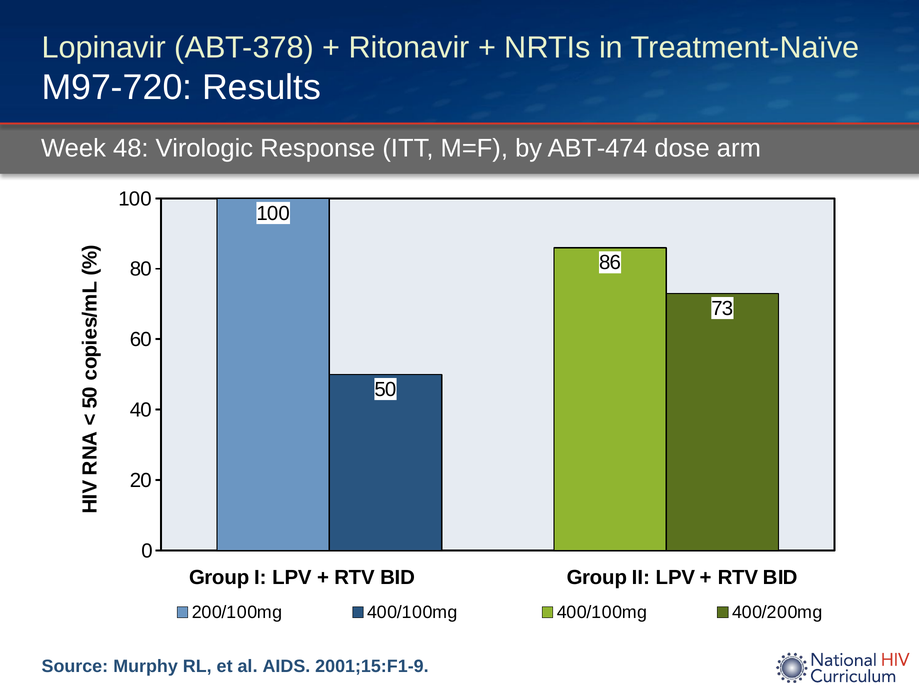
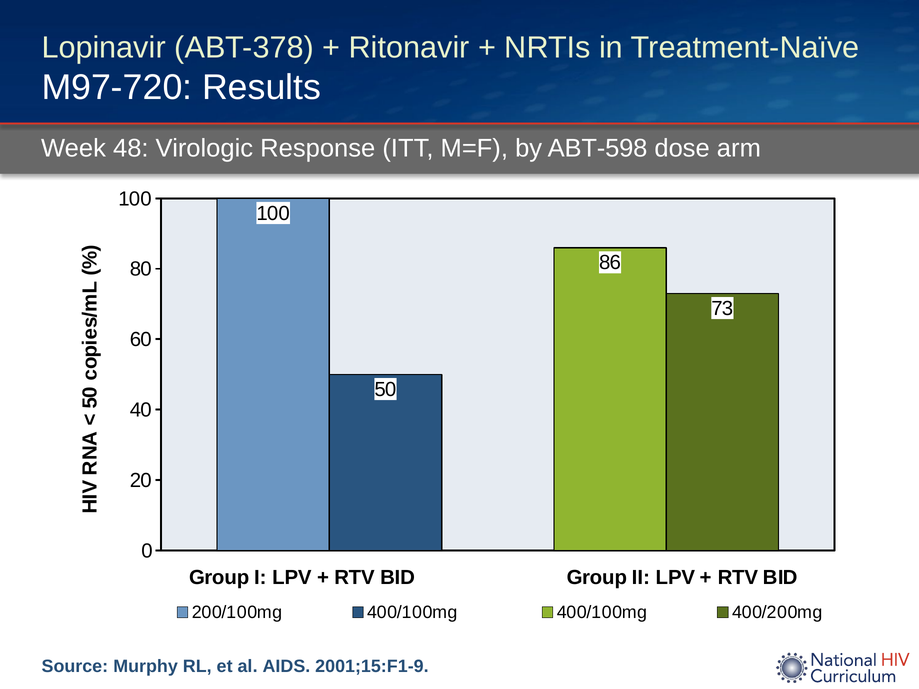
ABT-474: ABT-474 -> ABT-598
